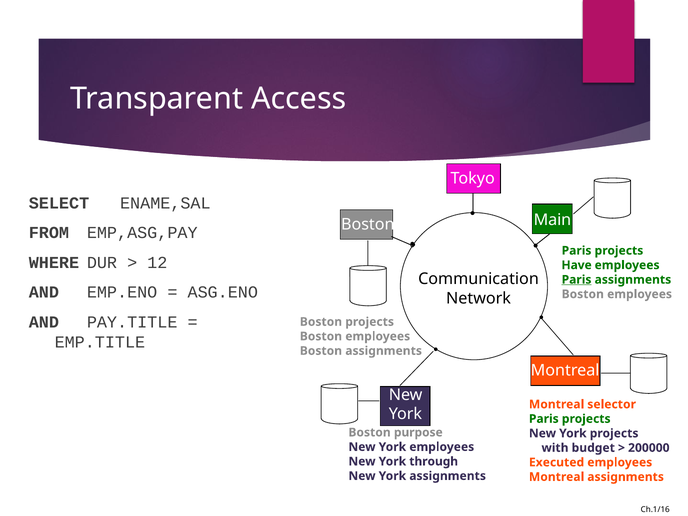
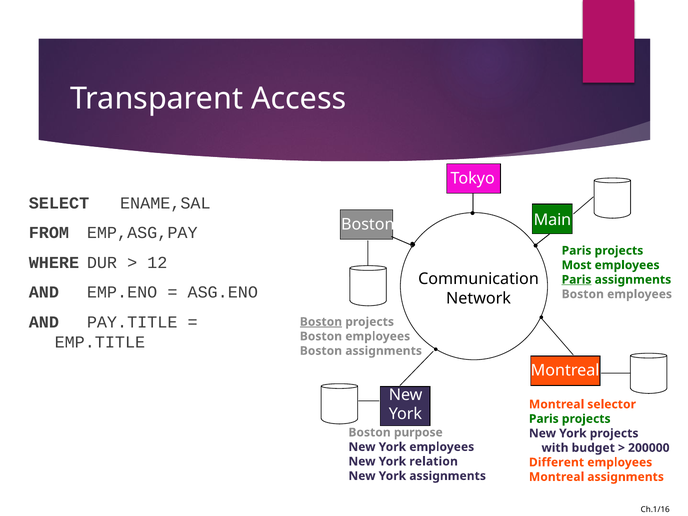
Have: Have -> Most
Boston at (321, 322) underline: none -> present
through: through -> relation
Executed: Executed -> Different
